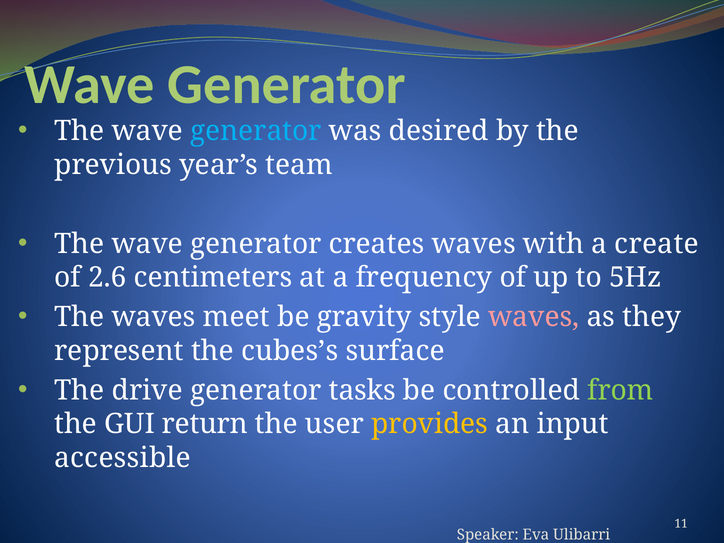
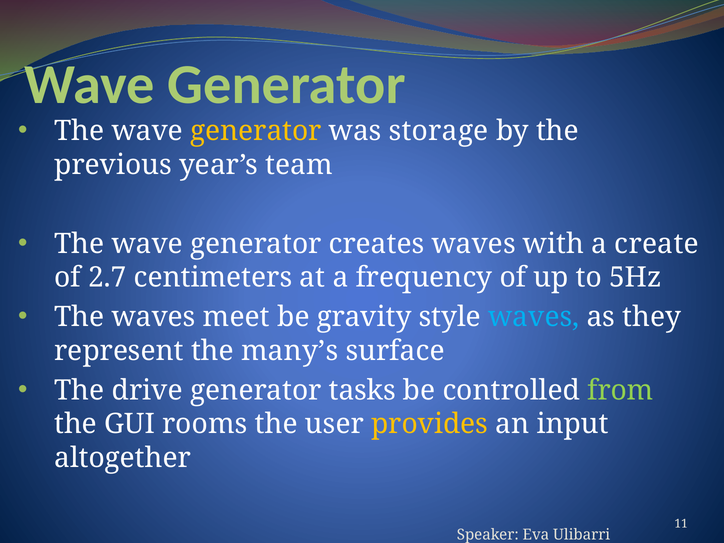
generator at (256, 131) colour: light blue -> yellow
desired: desired -> storage
2.6: 2.6 -> 2.7
waves at (534, 317) colour: pink -> light blue
cubes’s: cubes’s -> many’s
return: return -> rooms
accessible: accessible -> altogether
